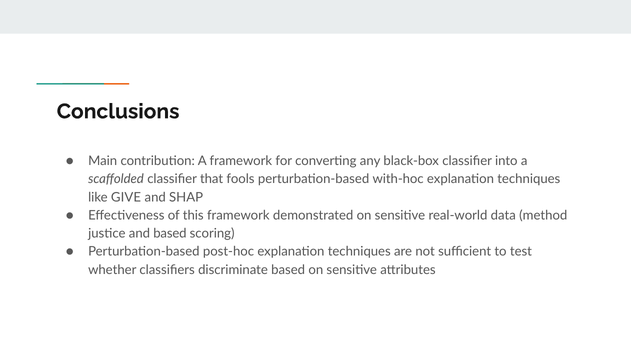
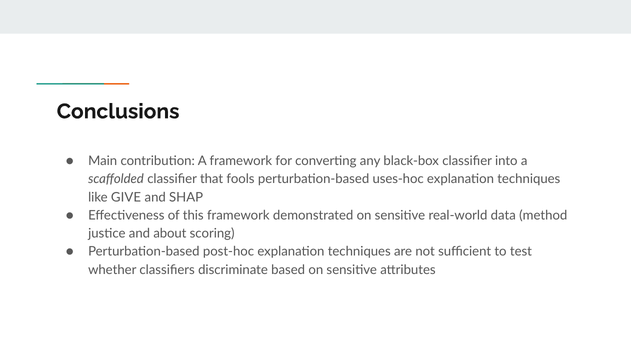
with-hoc: with-hoc -> uses-hoc
and based: based -> about
